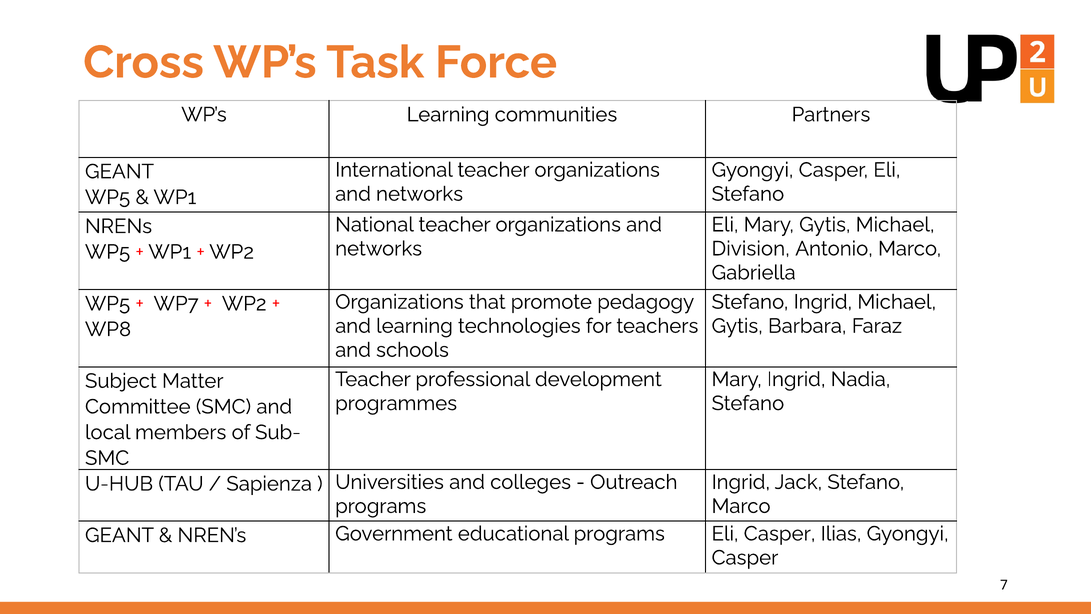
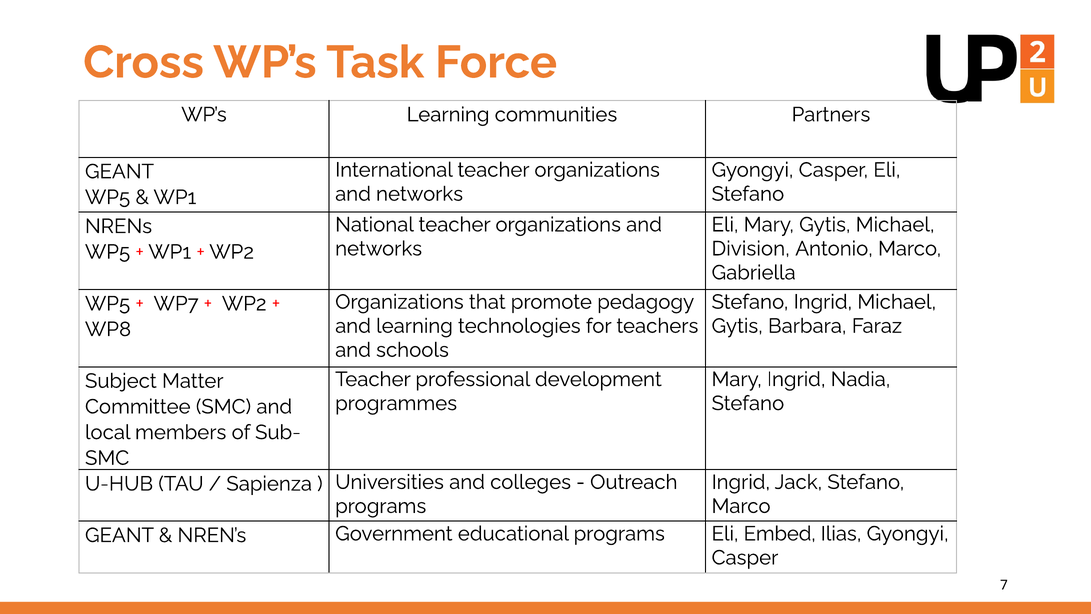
Eli Casper: Casper -> Embed
